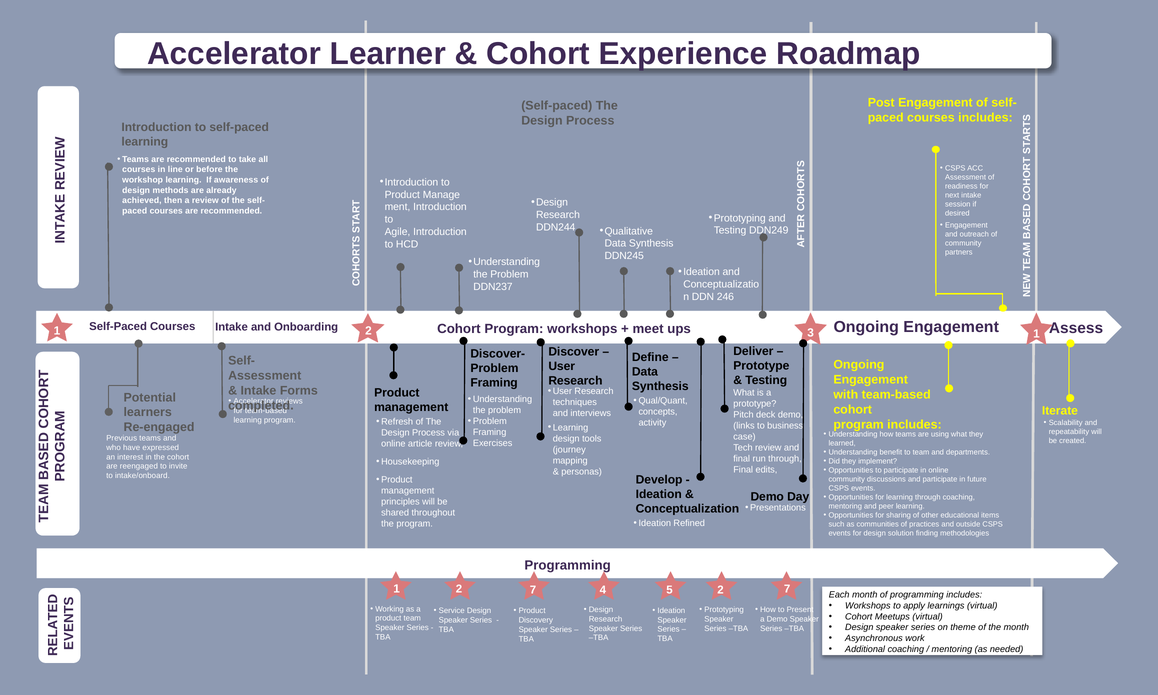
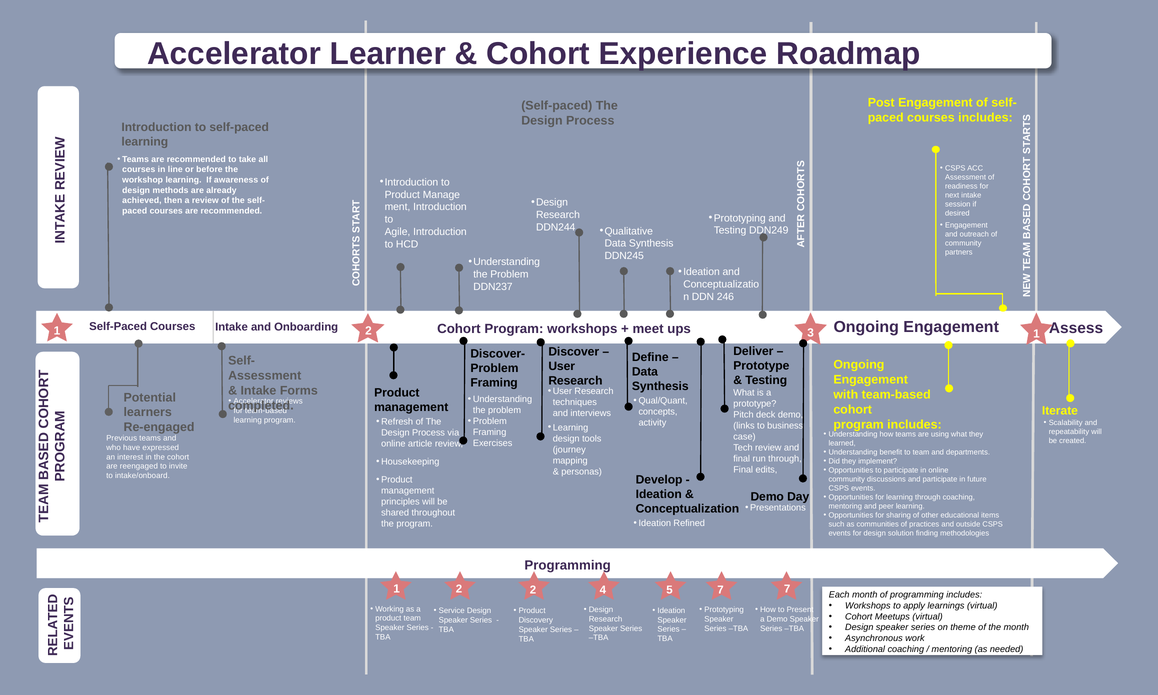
1 2 7: 7 -> 2
5 2: 2 -> 7
